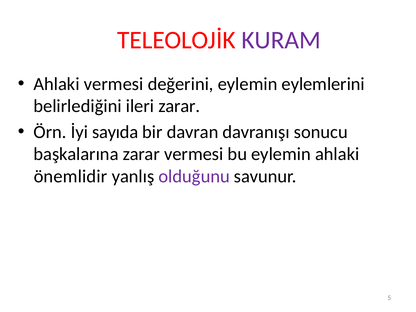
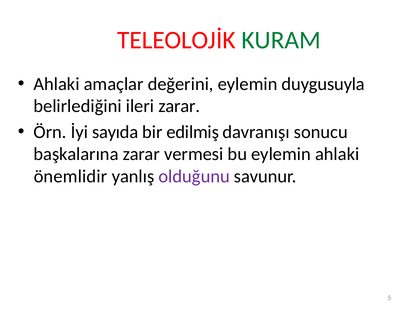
KURAM colour: purple -> green
Ahlaki vermesi: vermesi -> amaçlar
eylemlerini: eylemlerini -> duygusuyla
davran: davran -> edilmiş
